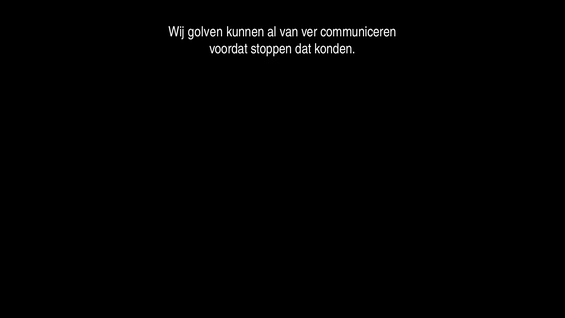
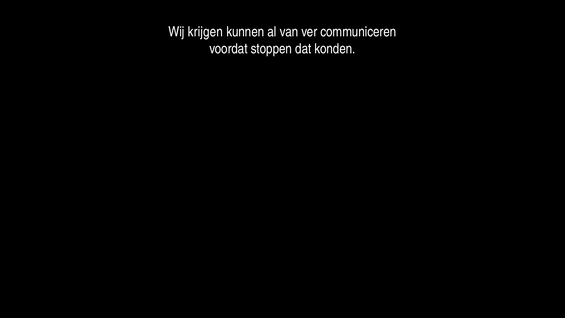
golven: golven -> krijgen
